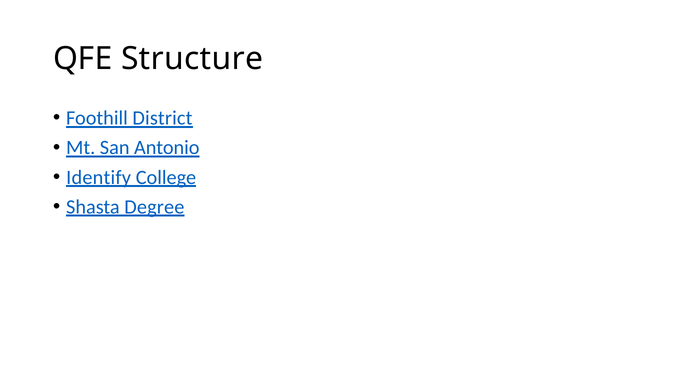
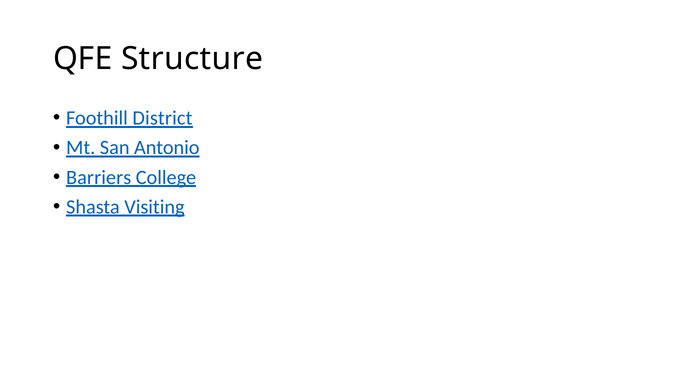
Identify: Identify -> Barriers
Degree: Degree -> Visiting
